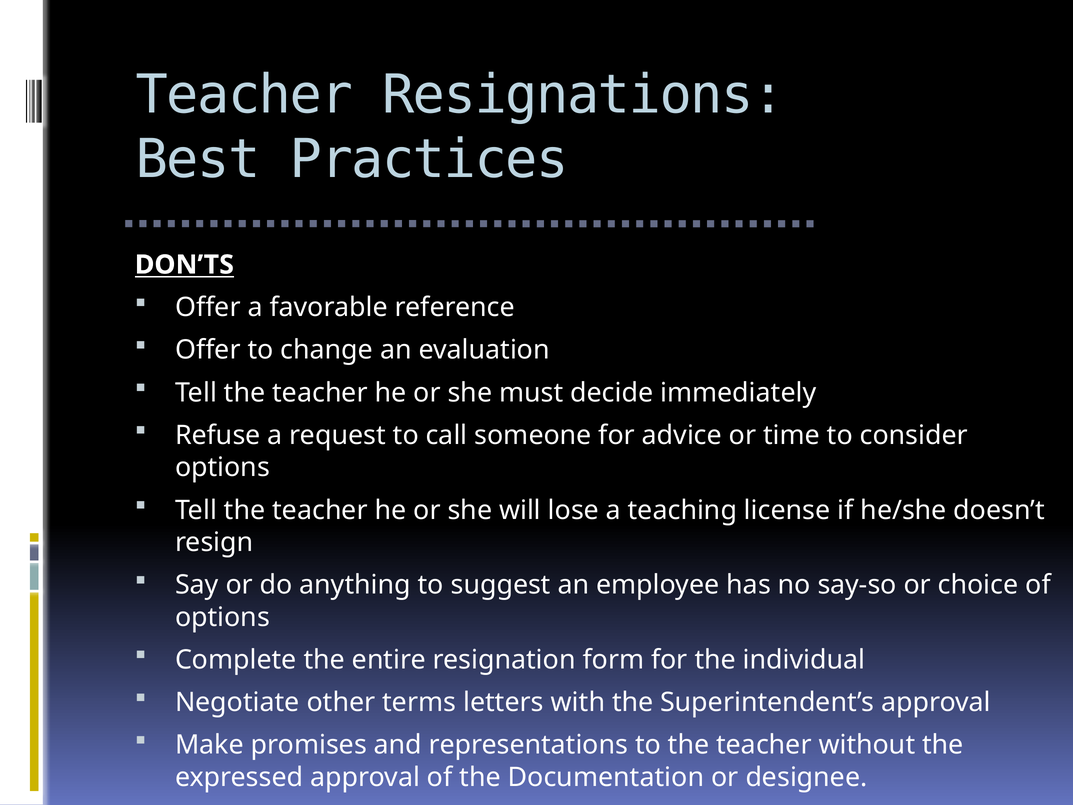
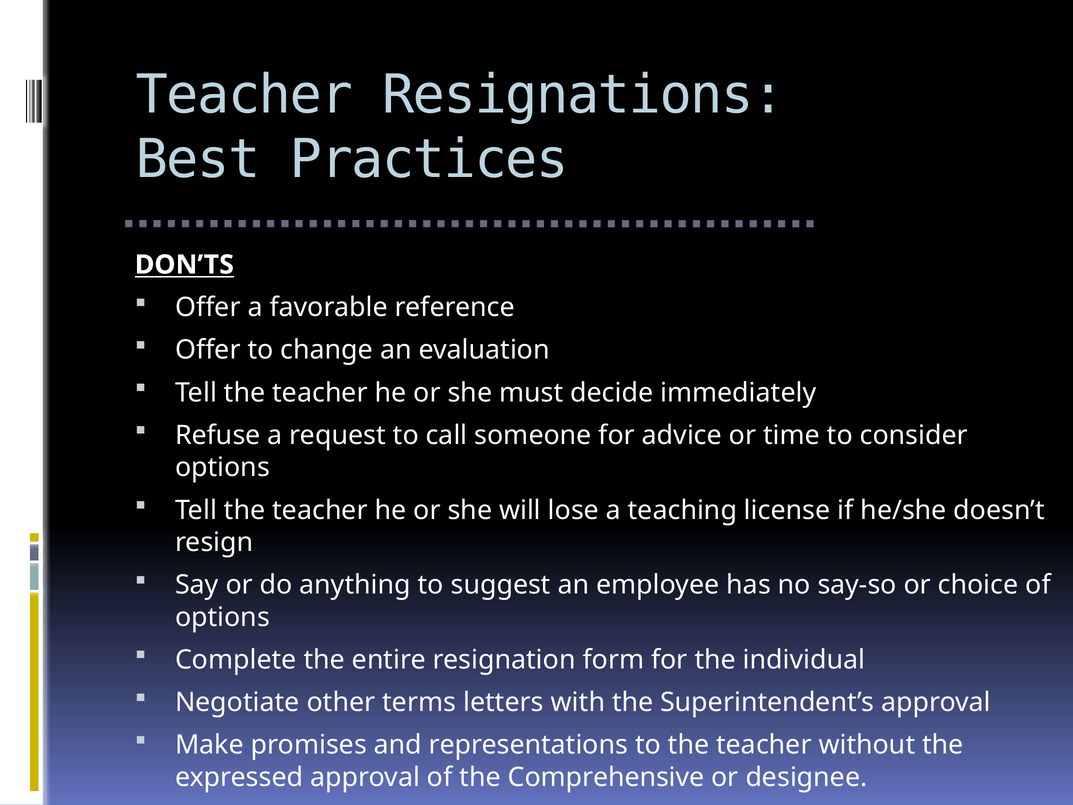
Documentation: Documentation -> Comprehensive
